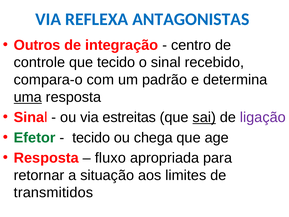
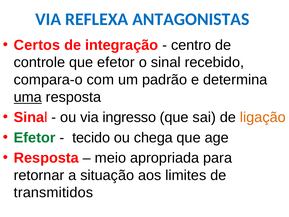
Outros: Outros -> Certos
que tecido: tecido -> efetor
estreitas: estreitas -> ingresso
sai underline: present -> none
ligação colour: purple -> orange
fluxo: fluxo -> meio
